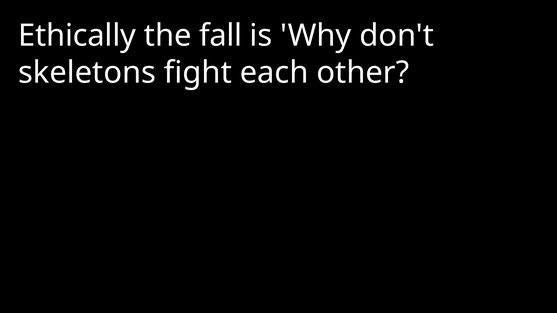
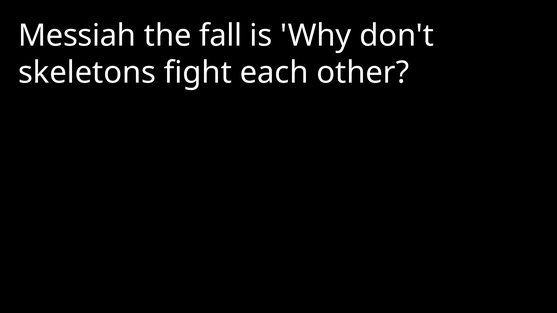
Ethically: Ethically -> Messiah
